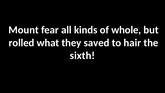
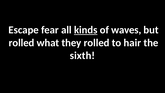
Mount: Mount -> Escape
kinds underline: none -> present
whole: whole -> waves
they saved: saved -> rolled
